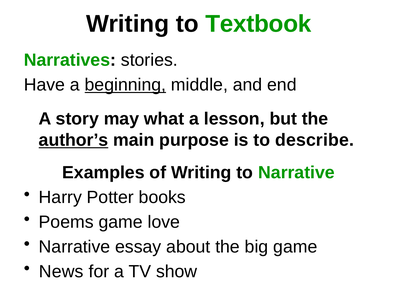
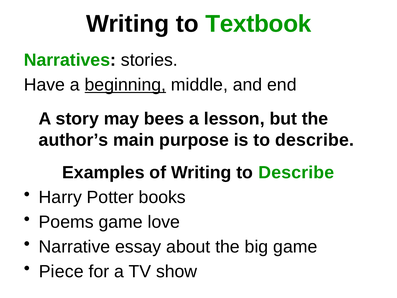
what: what -> bees
author’s underline: present -> none
Writing to Narrative: Narrative -> Describe
News: News -> Piece
